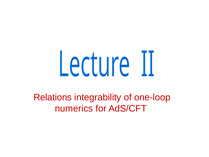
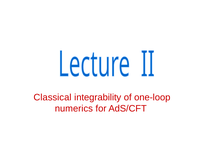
Relations: Relations -> Classical
